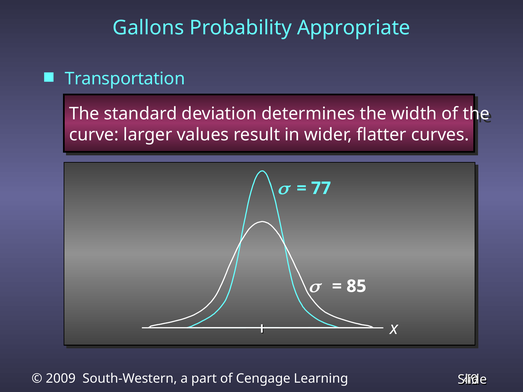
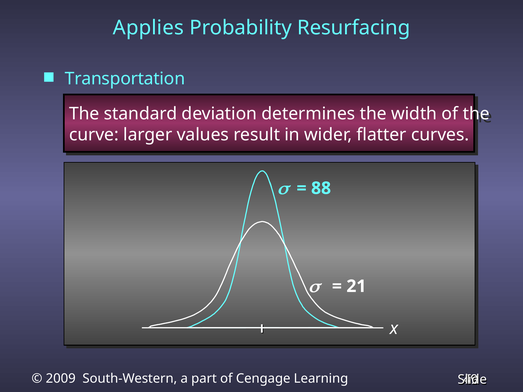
Gallons: Gallons -> Applies
Appropriate: Appropriate -> Resurfacing
77: 77 -> 88
85: 85 -> 21
